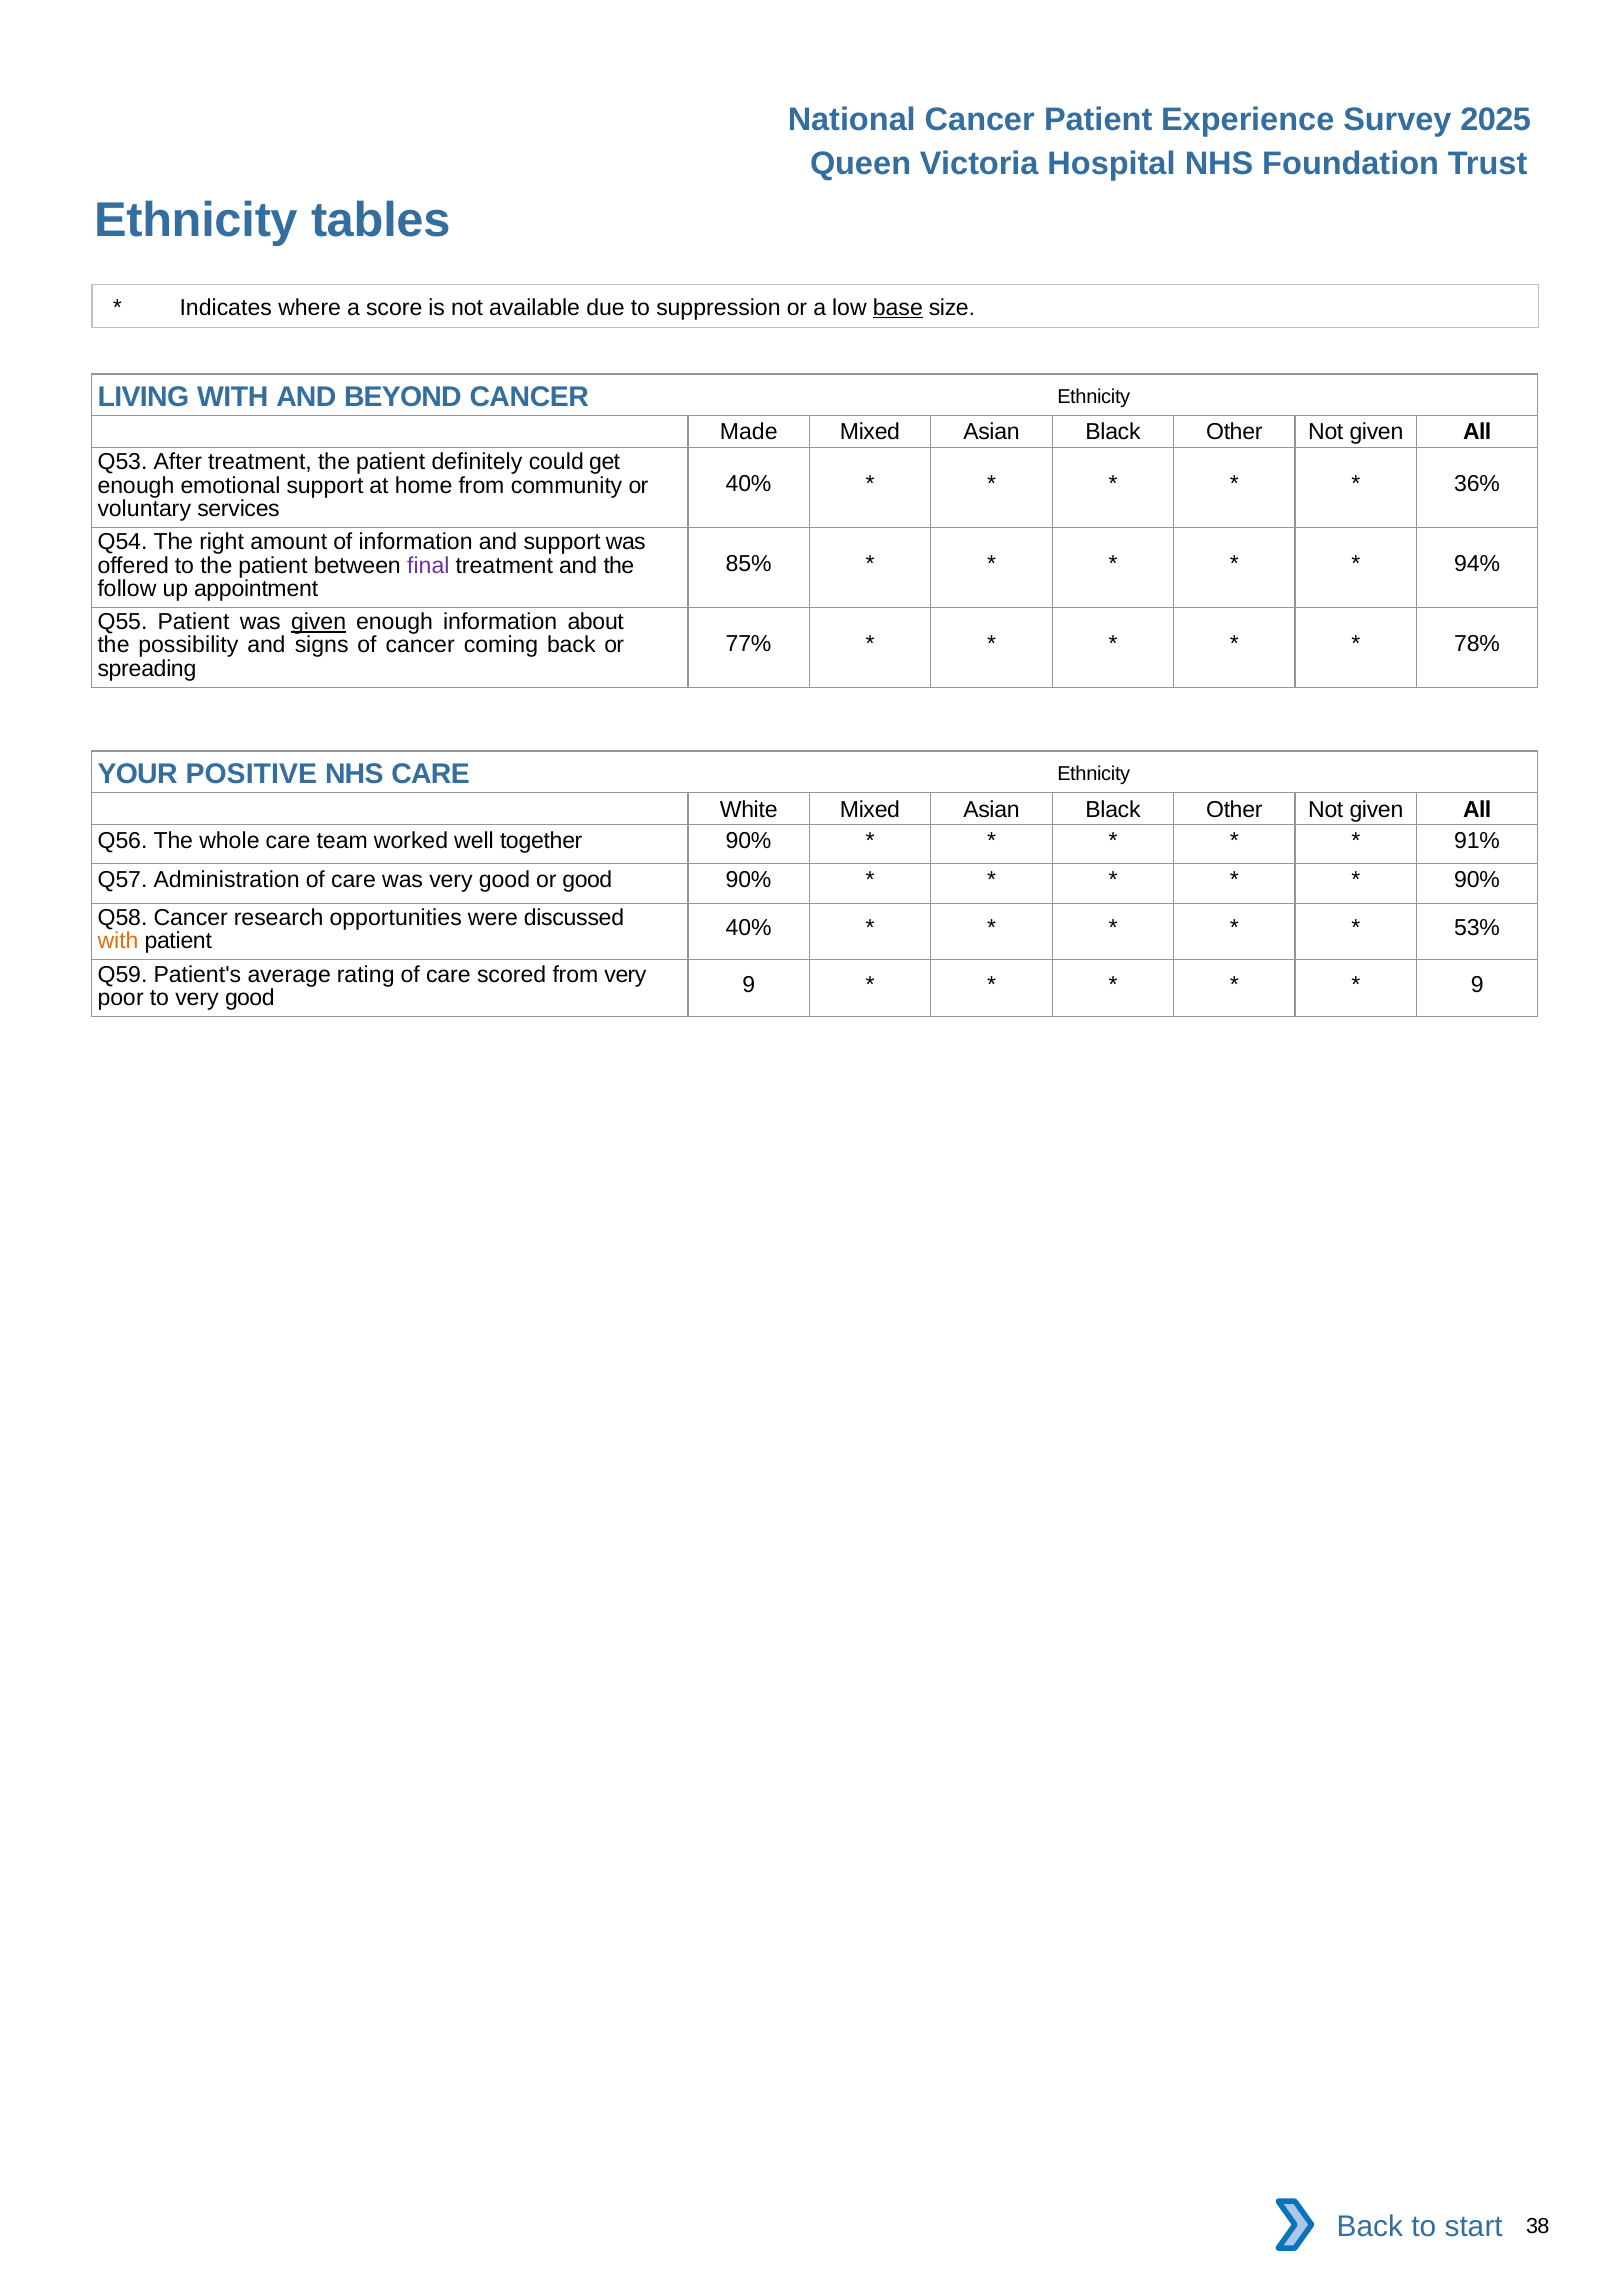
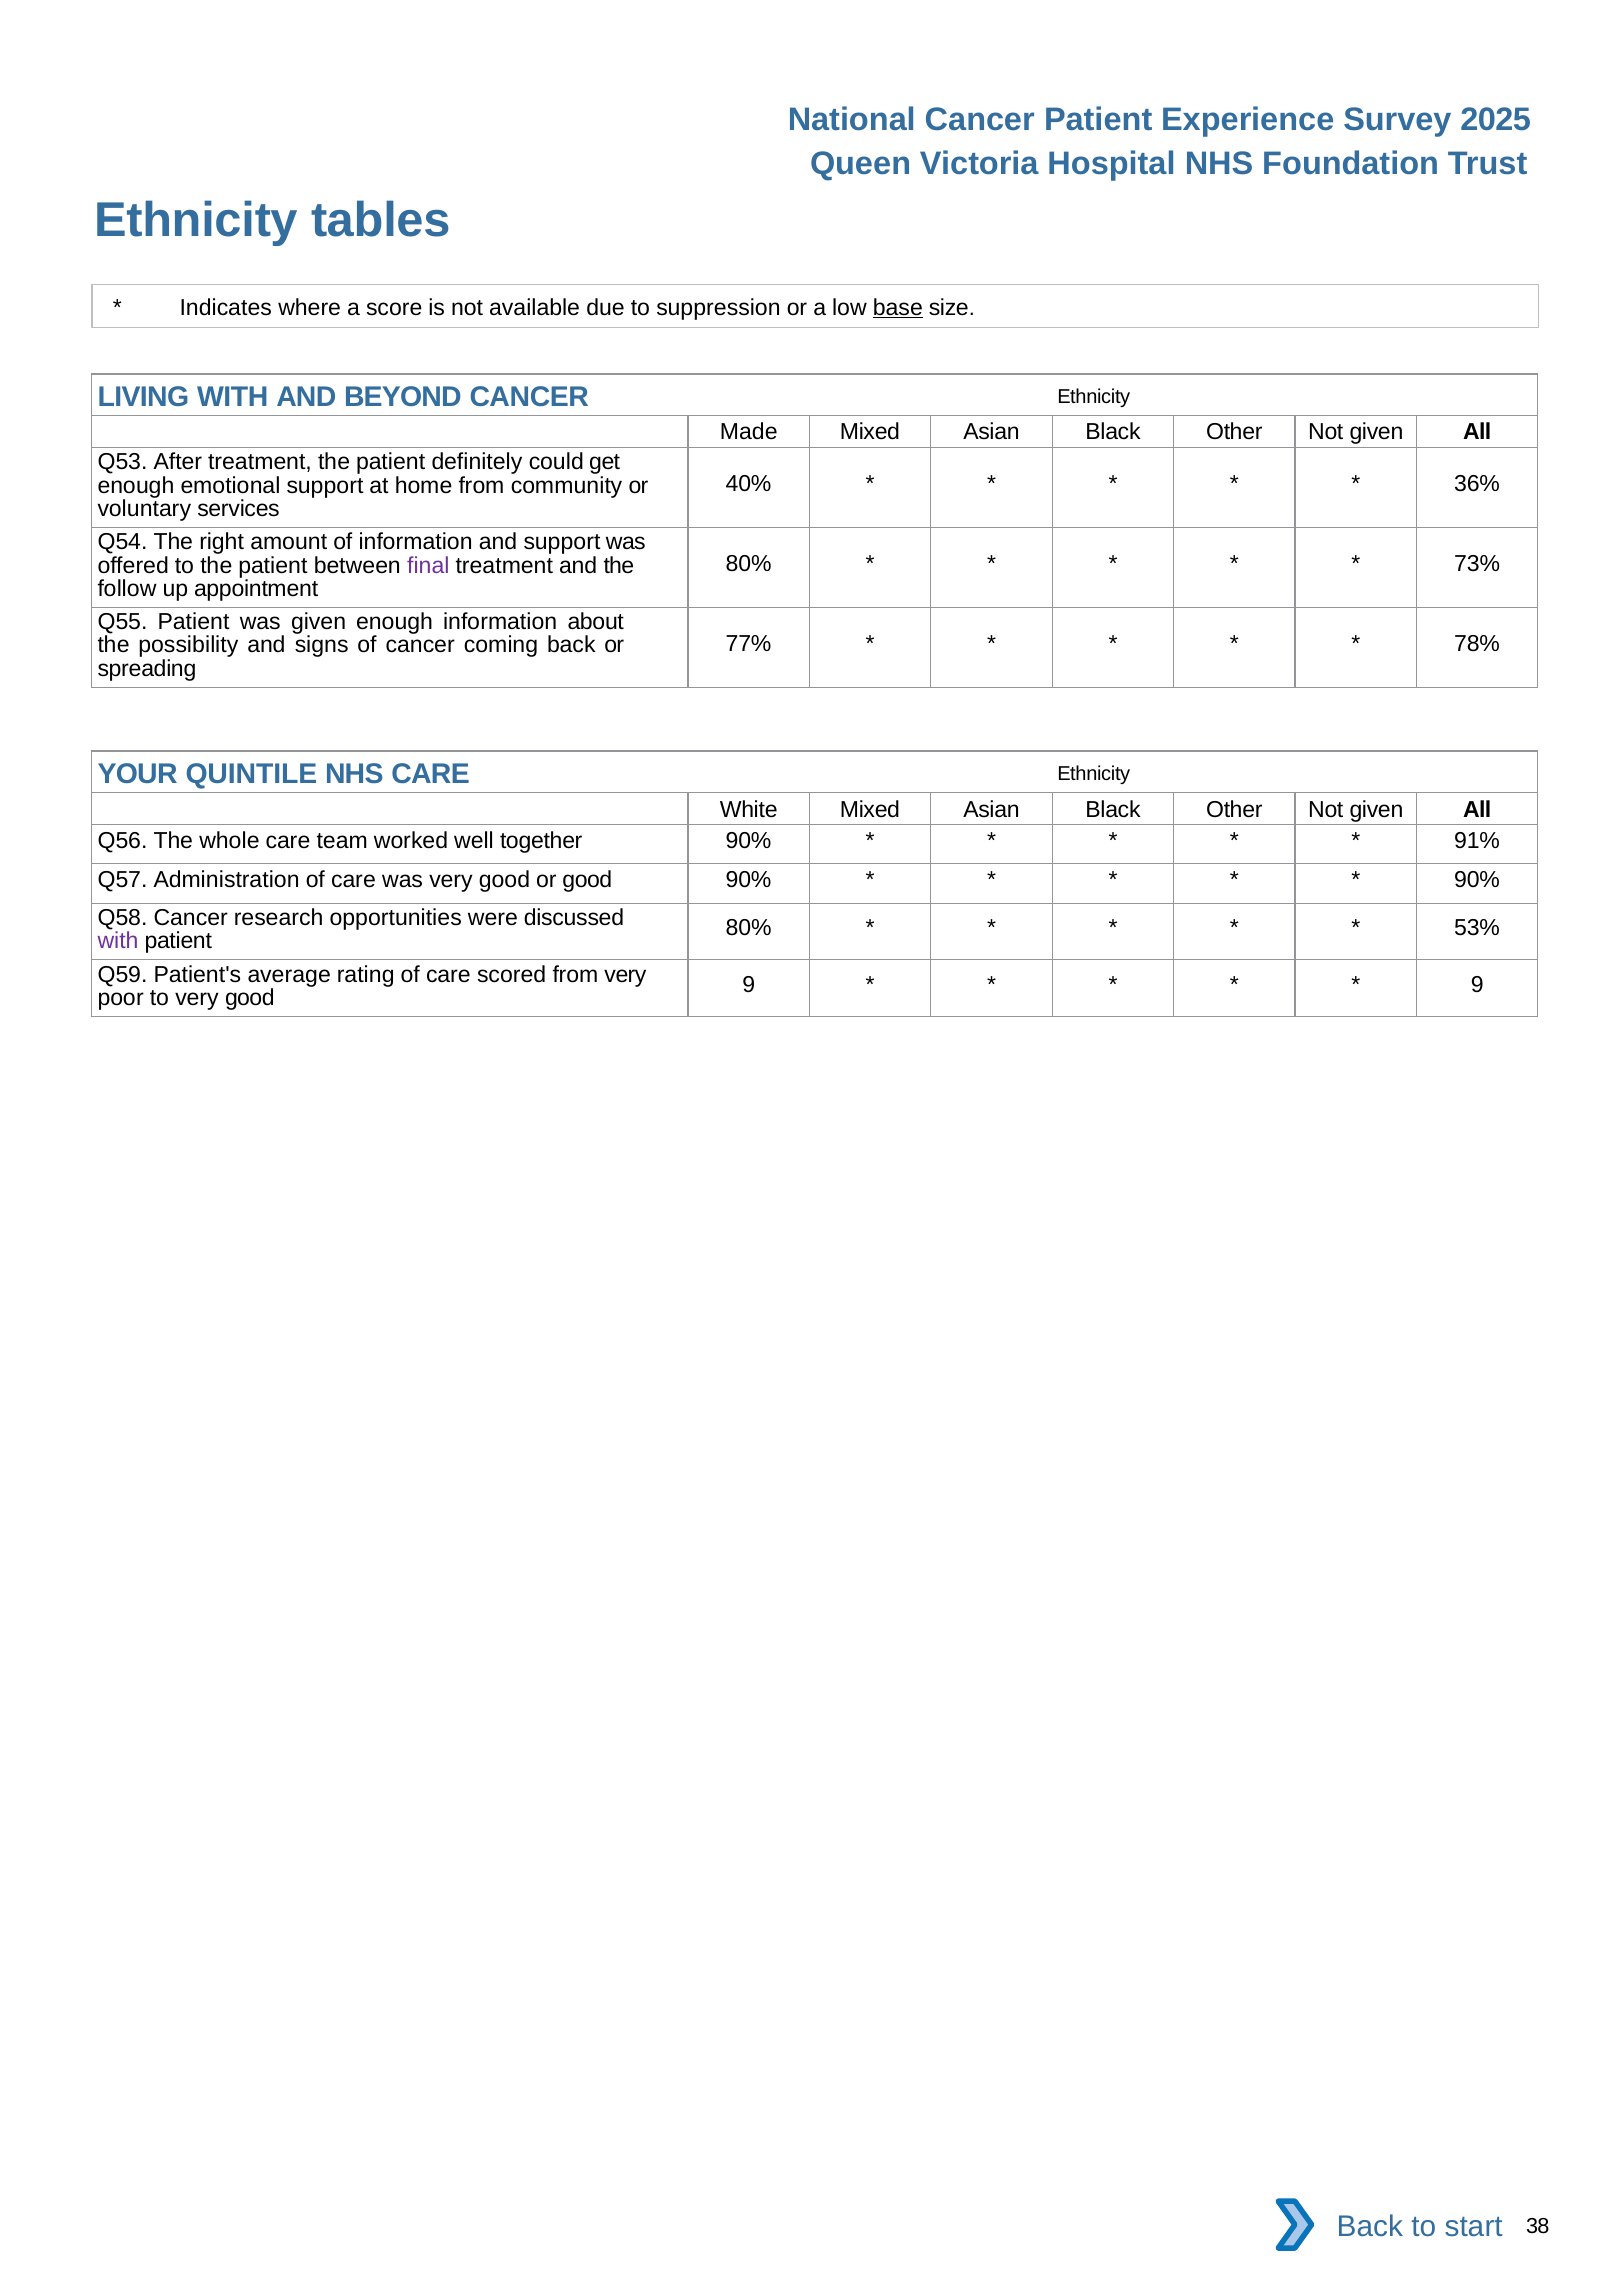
85% at (749, 564): 85% -> 80%
94%: 94% -> 73%
given at (319, 622) underline: present -> none
POSITIVE: POSITIVE -> QUINTILE
40% at (749, 928): 40% -> 80%
with at (118, 941) colour: orange -> purple
